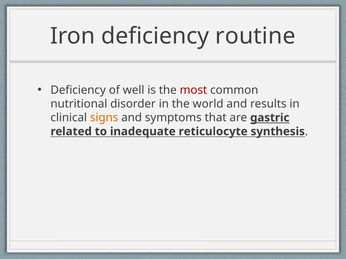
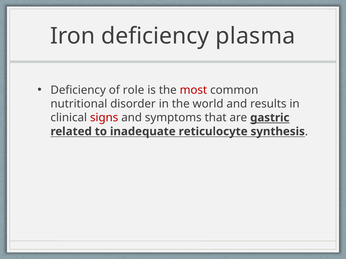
routine: routine -> plasma
well: well -> role
signs colour: orange -> red
